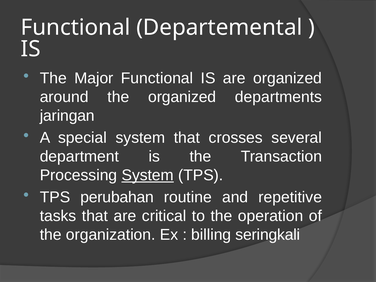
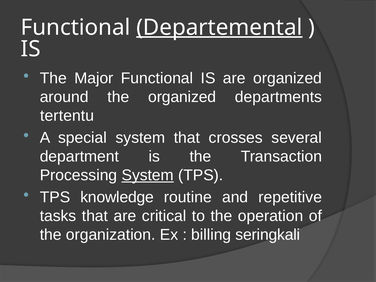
Departemental underline: none -> present
jaringan: jaringan -> tertentu
perubahan: perubahan -> knowledge
